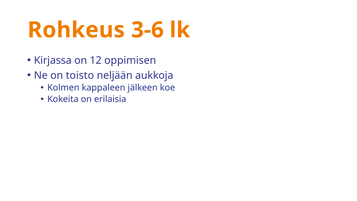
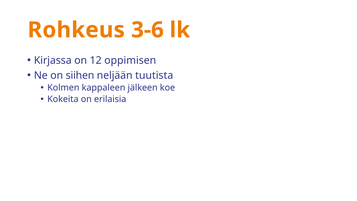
toisto: toisto -> siihen
aukkoja: aukkoja -> tuutista
